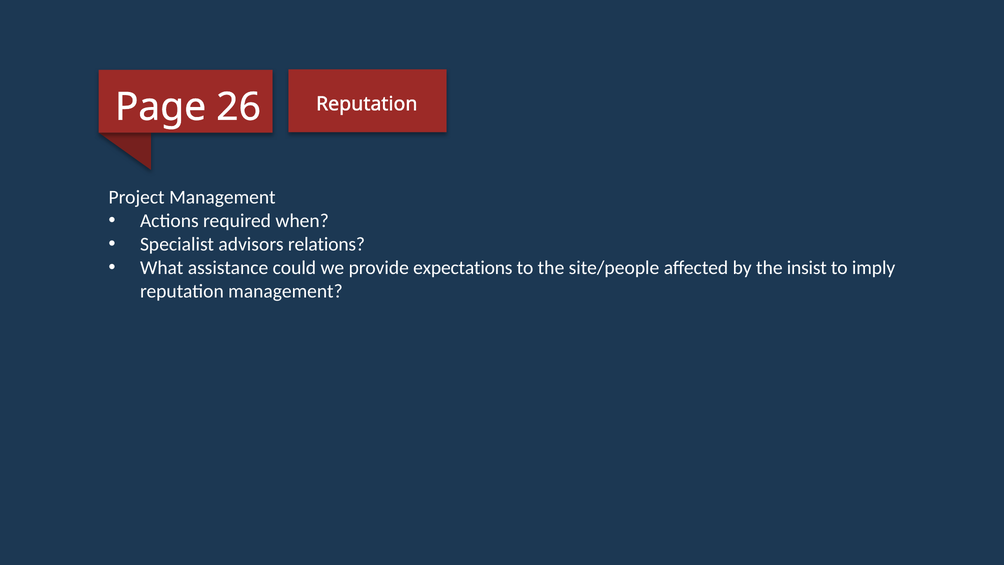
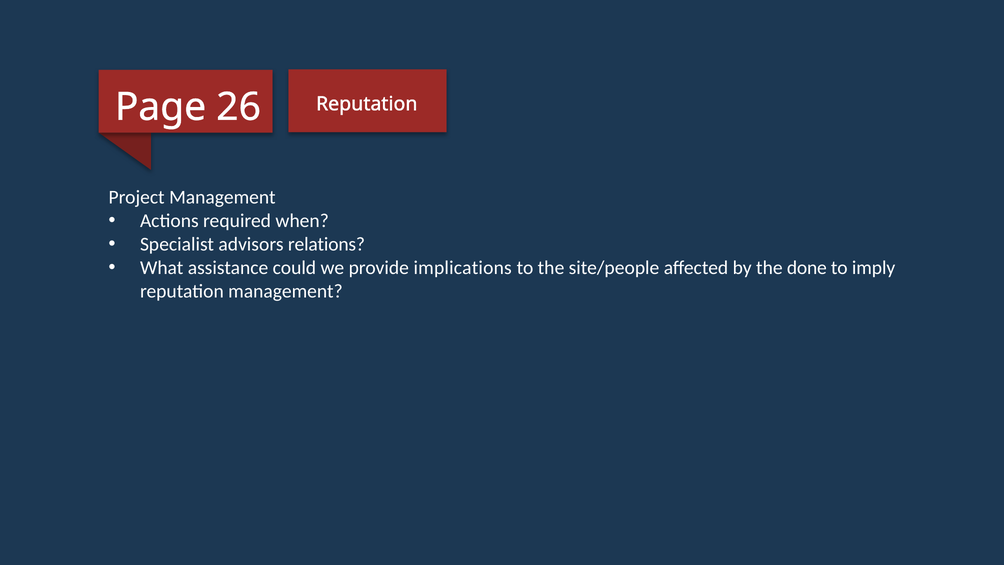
expectations: expectations -> implications
insist: insist -> done
